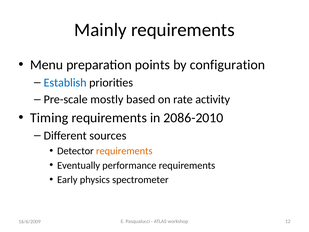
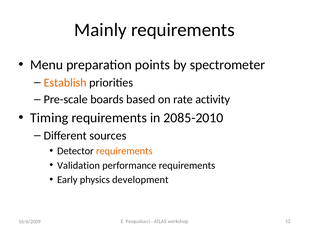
configuration: configuration -> spectrometer
Establish colour: blue -> orange
mostly: mostly -> boards
2086-2010: 2086-2010 -> 2085-2010
Eventually: Eventually -> Validation
spectrometer: spectrometer -> development
